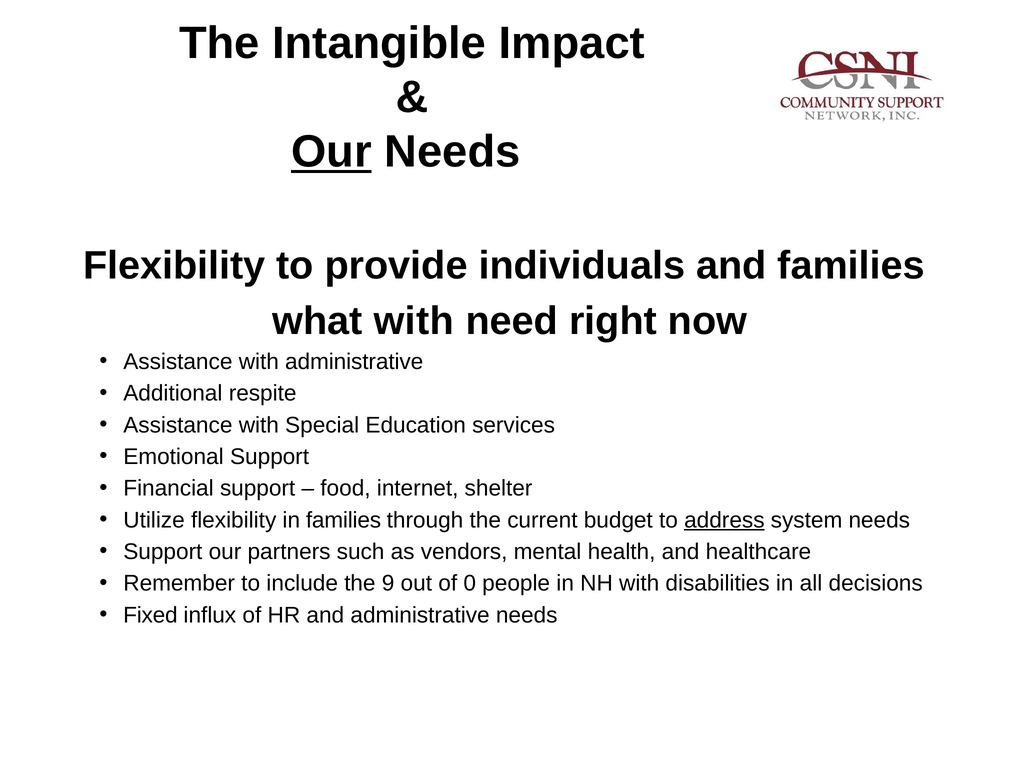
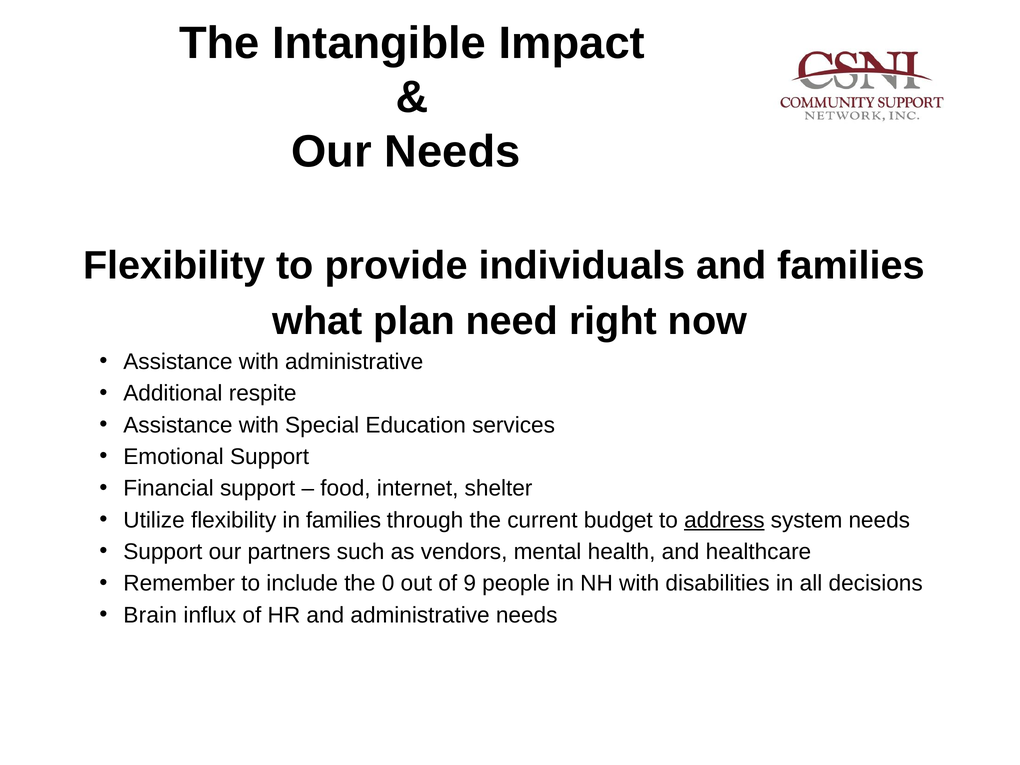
Our at (331, 152) underline: present -> none
what with: with -> plan
9: 9 -> 0
0: 0 -> 9
Fixed: Fixed -> Brain
